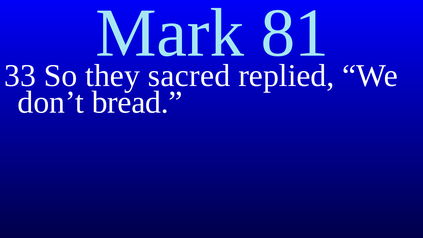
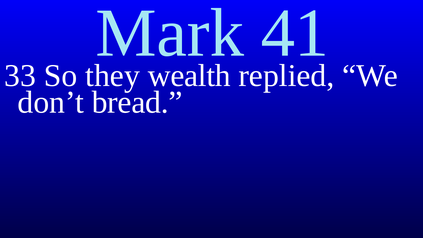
81: 81 -> 41
sacred: sacred -> wealth
